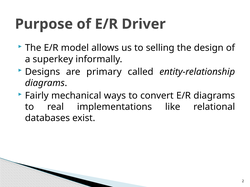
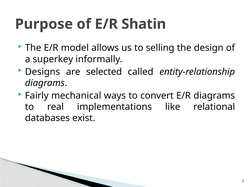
Driver: Driver -> Shatin
primary: primary -> selected
